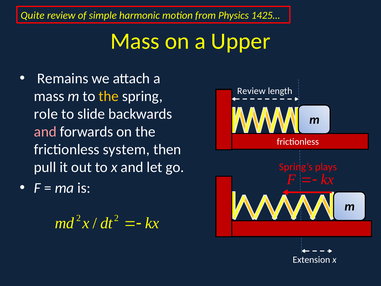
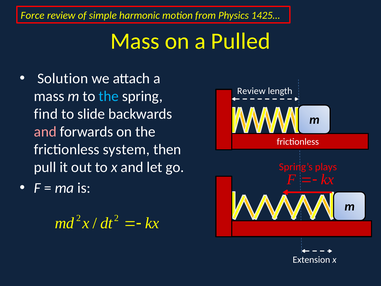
Quite: Quite -> Force
Upper: Upper -> Pulled
Remains: Remains -> Solution
the at (109, 96) colour: yellow -> light blue
role: role -> find
